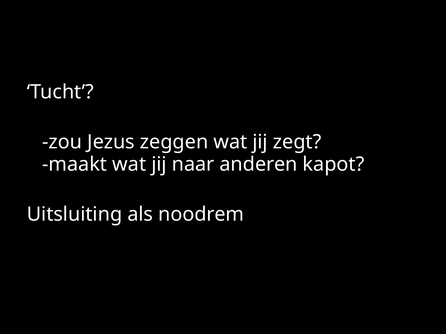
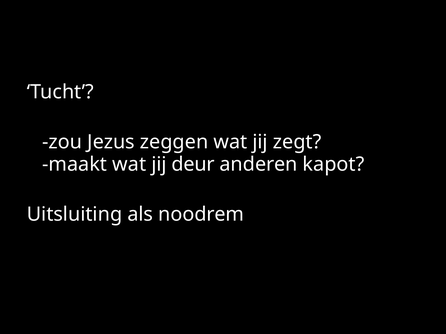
naar: naar -> deur
